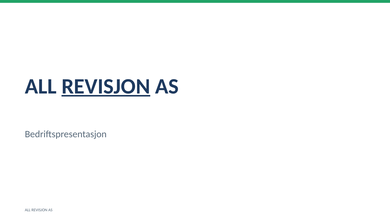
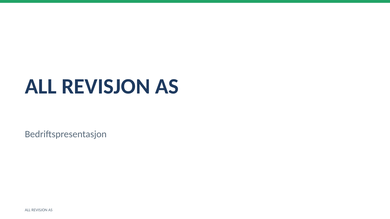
REVISJON at (106, 86) underline: present -> none
